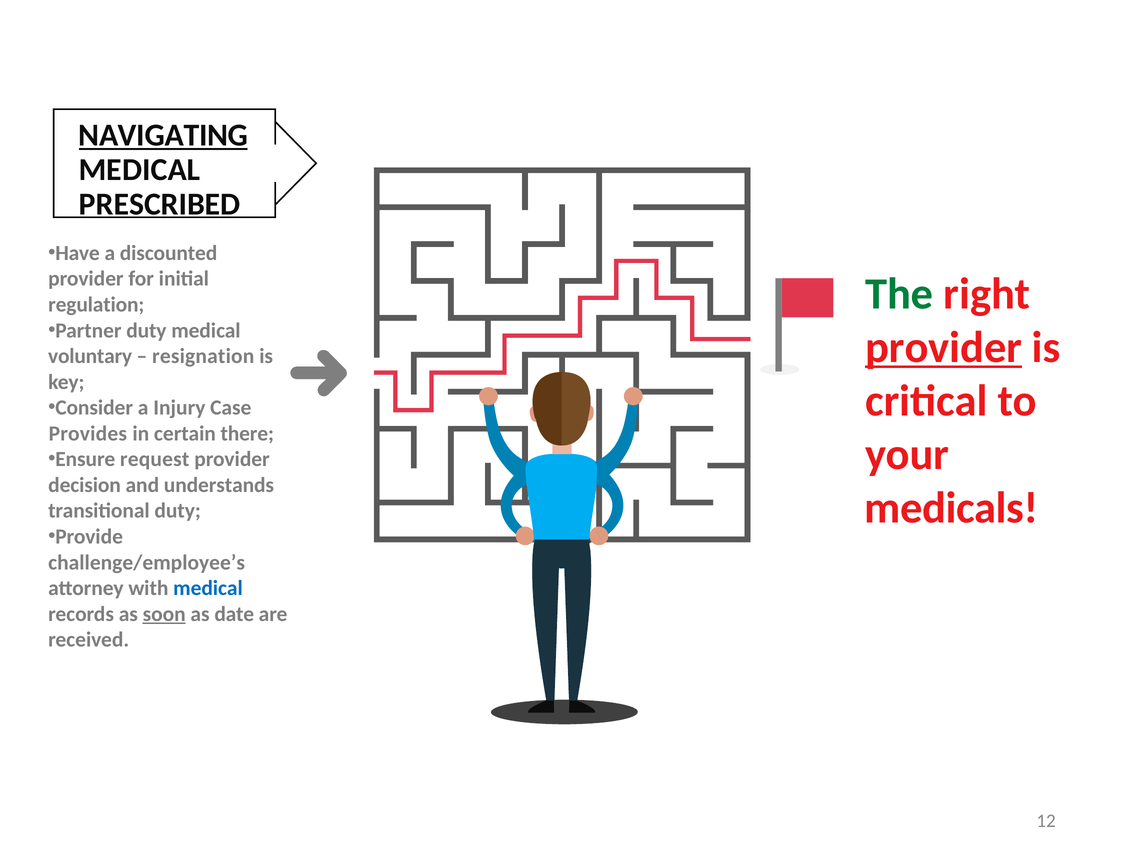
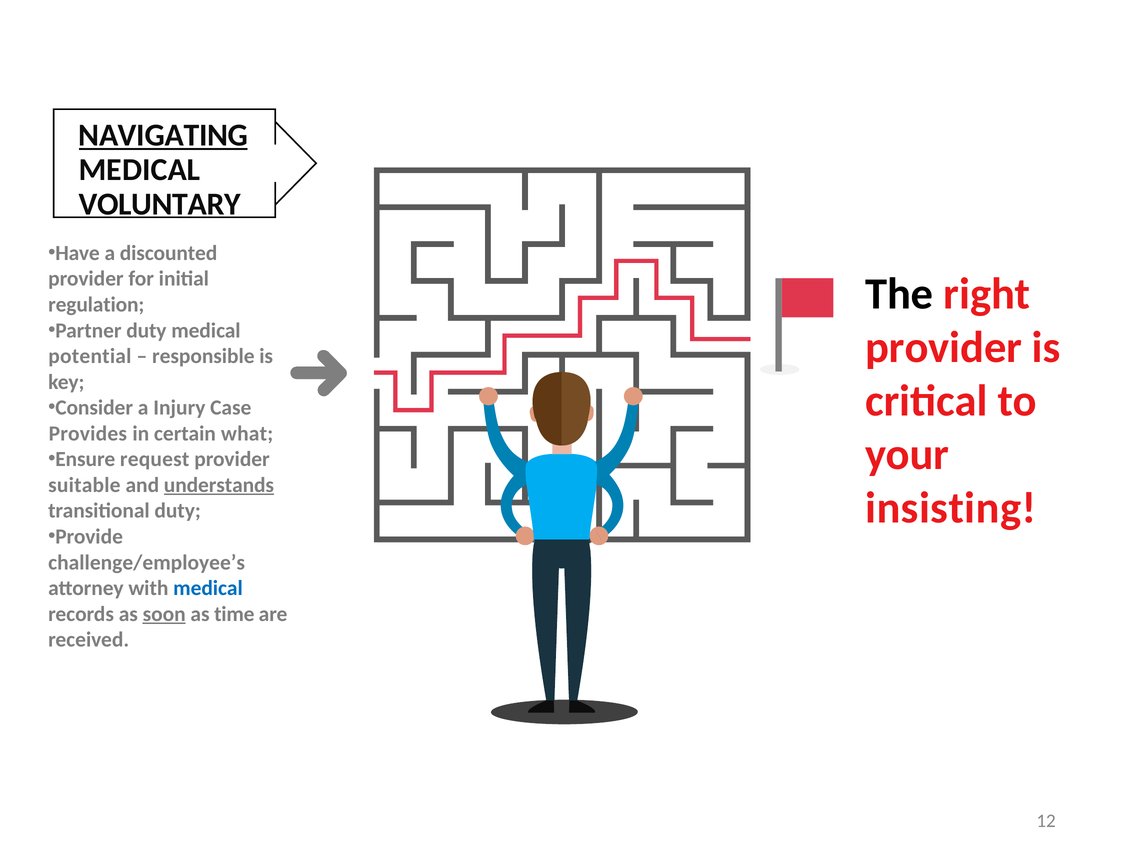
PRESCRIBED: PRESCRIBED -> VOLUNTARY
The colour: green -> black
provider at (944, 347) underline: present -> none
voluntary: voluntary -> potential
resignation: resignation -> responsible
there: there -> what
decision: decision -> suitable
understands underline: none -> present
medicals: medicals -> insisting
date: date -> time
